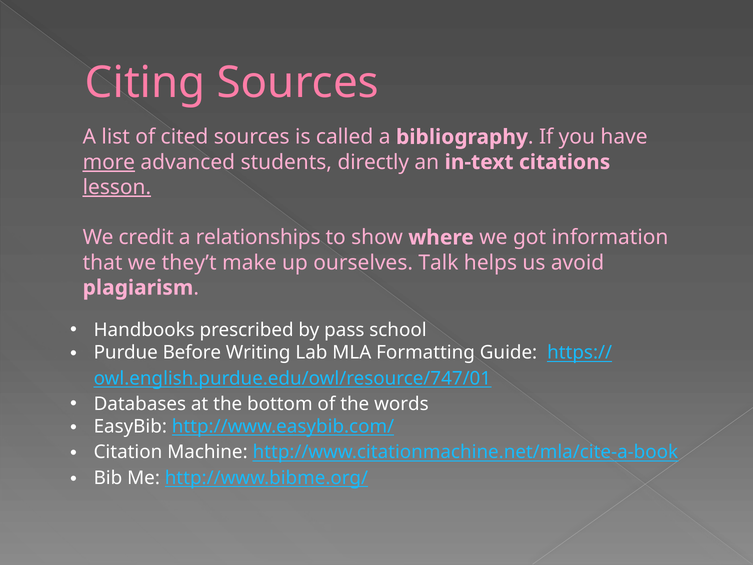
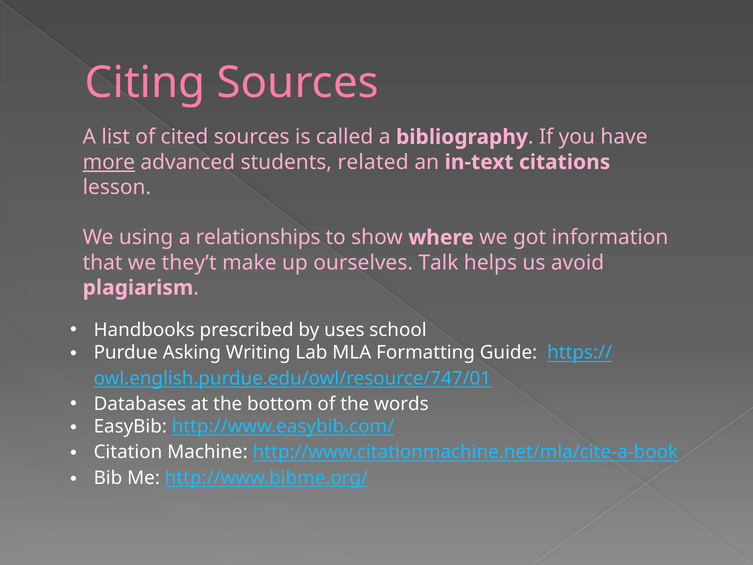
directly: directly -> related
lesson underline: present -> none
credit: credit -> using
pass: pass -> uses
Before: Before -> Asking
